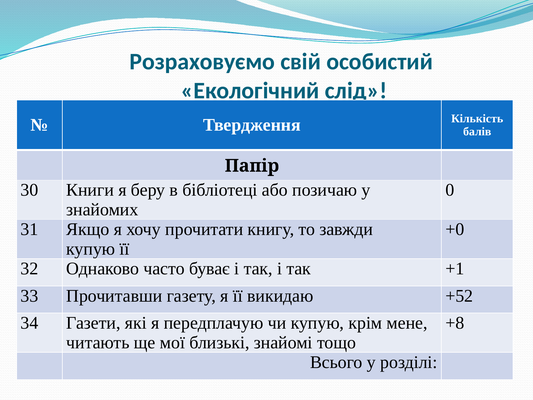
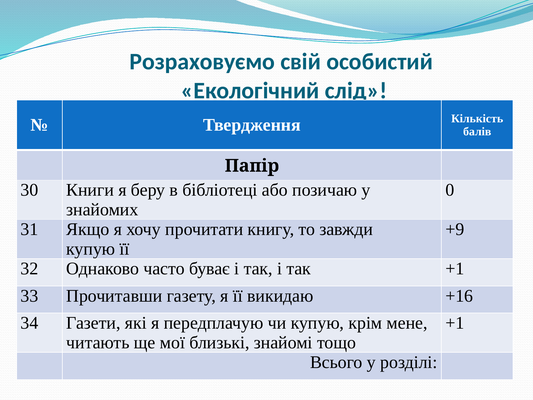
+0: +0 -> +9
+52: +52 -> +16
+8 at (455, 323): +8 -> +1
